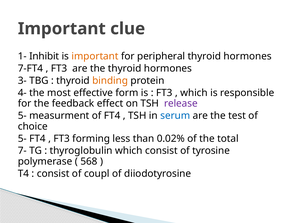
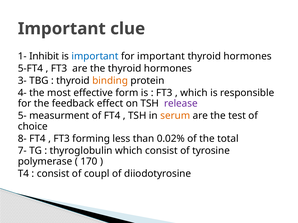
important at (95, 56) colour: orange -> blue
for peripheral: peripheral -> important
7-FT4: 7-FT4 -> 5-FT4
serum colour: blue -> orange
5- at (22, 139): 5- -> 8-
568: 568 -> 170
